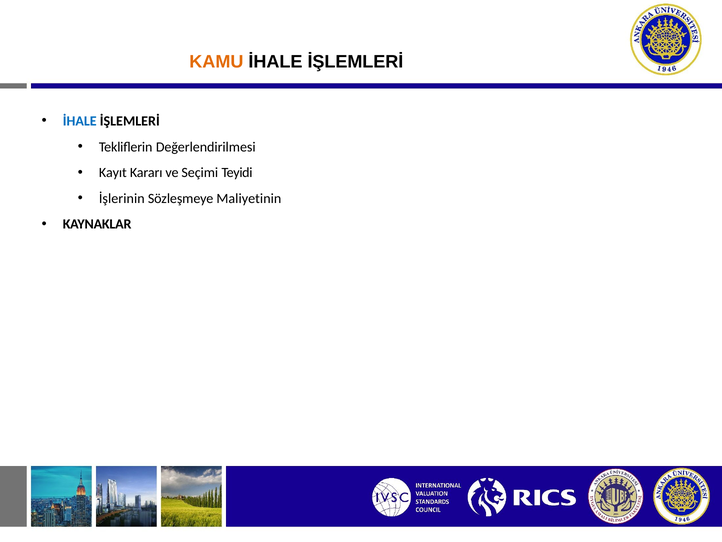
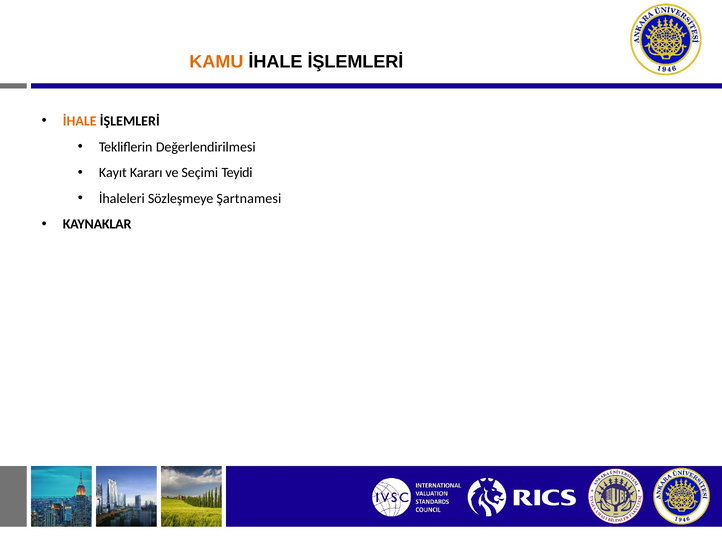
İHALE at (80, 121) colour: blue -> orange
İşlerinin: İşlerinin -> İhaleleri
Maliyetinin: Maliyetinin -> Şartnamesi
